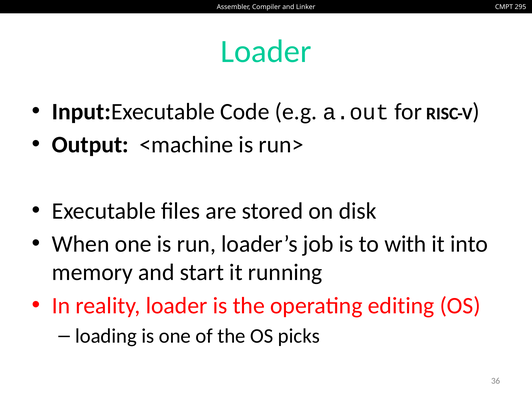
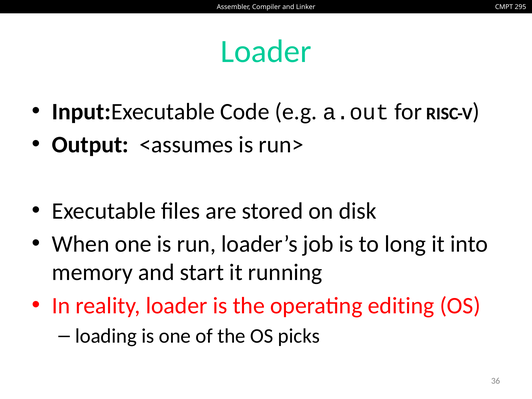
<machine: <machine -> <assumes
with: with -> long
